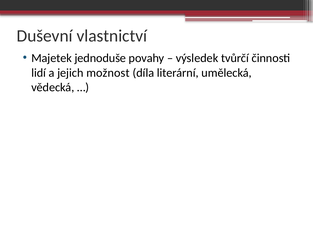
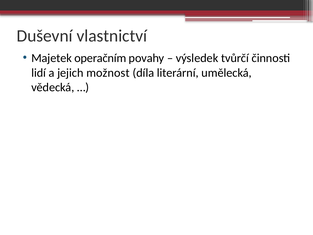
jednoduše: jednoduše -> operačním
